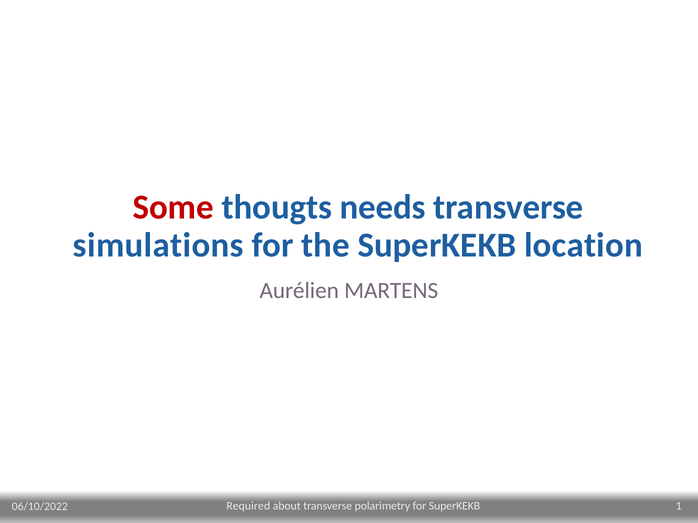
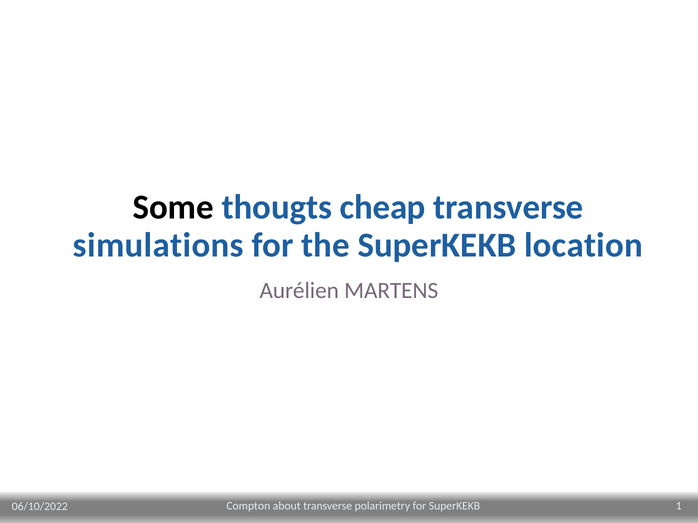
Some colour: red -> black
needs: needs -> cheap
Required: Required -> Compton
